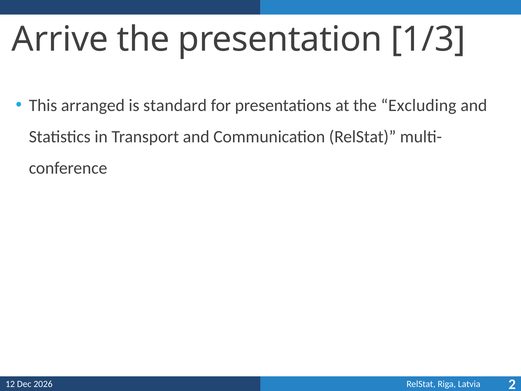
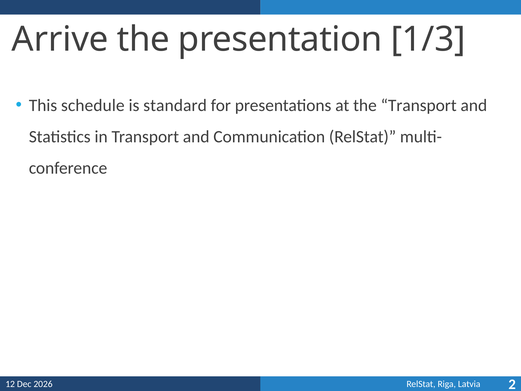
arranged: arranged -> schedule
the Excluding: Excluding -> Transport
